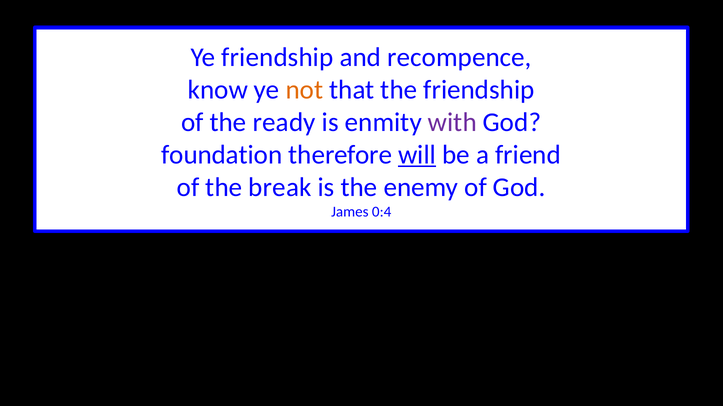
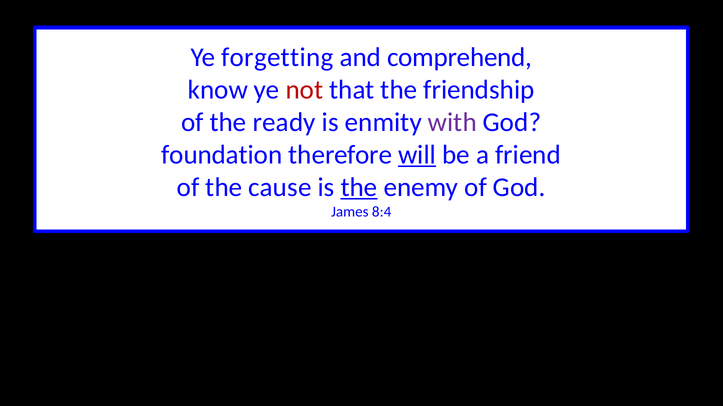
Ye friendship: friendship -> forgetting
recompence: recompence -> comprehend
not colour: orange -> red
break: break -> cause
the at (359, 187) underline: none -> present
0:4: 0:4 -> 8:4
